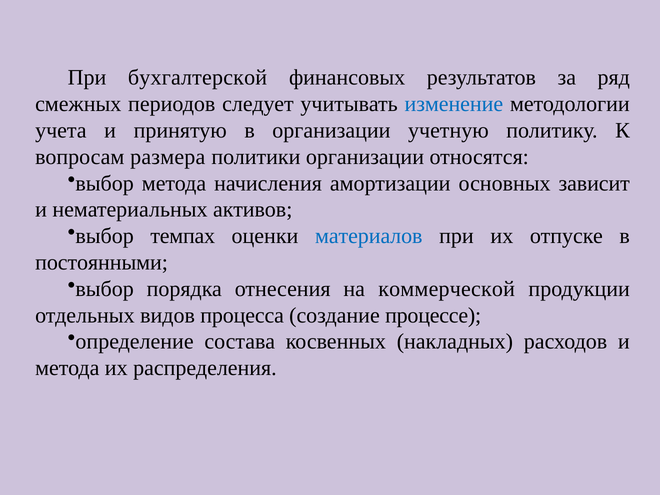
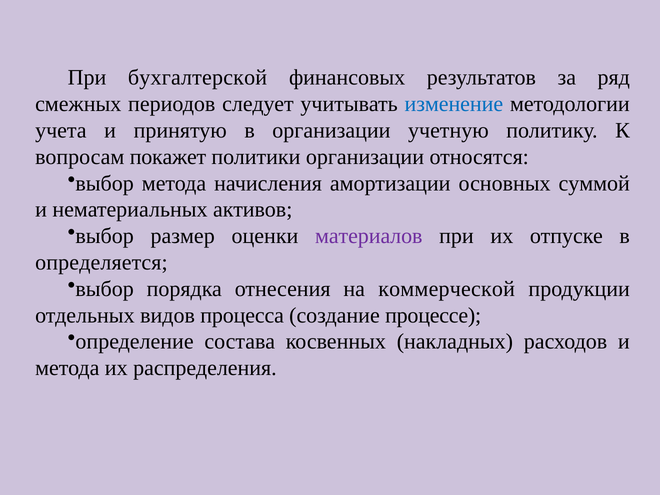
размера: размера -> покажет
зависит: зависит -> суммой
темпах: темпах -> размер
материалов colour: blue -> purple
постоянными: постоянными -> определяется
